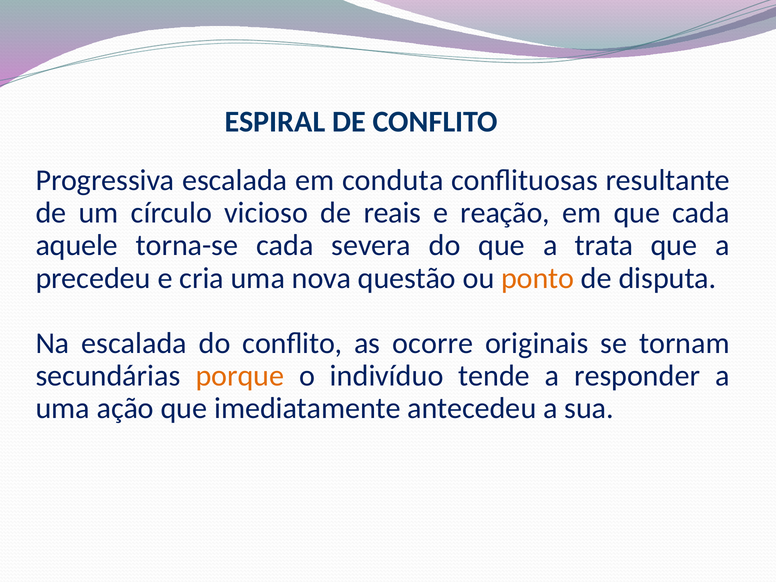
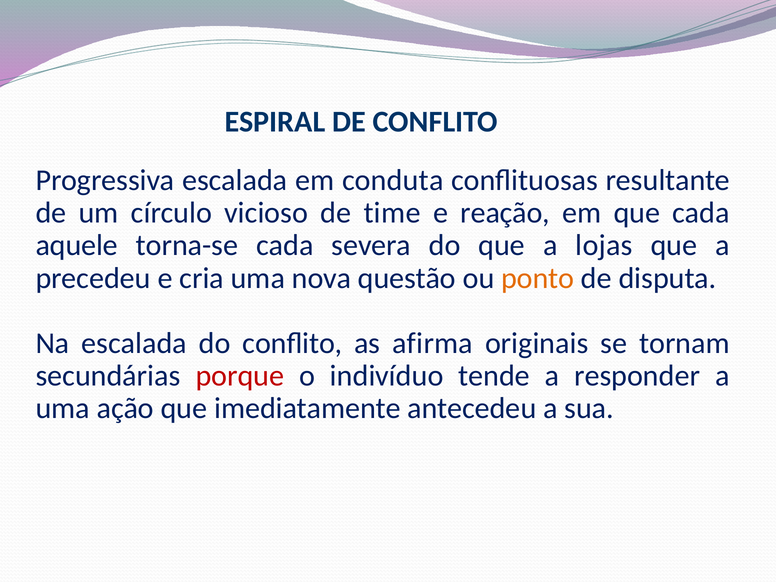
reais: reais -> time
trata: trata -> lojas
ocorre: ocorre -> afirma
porque colour: orange -> red
